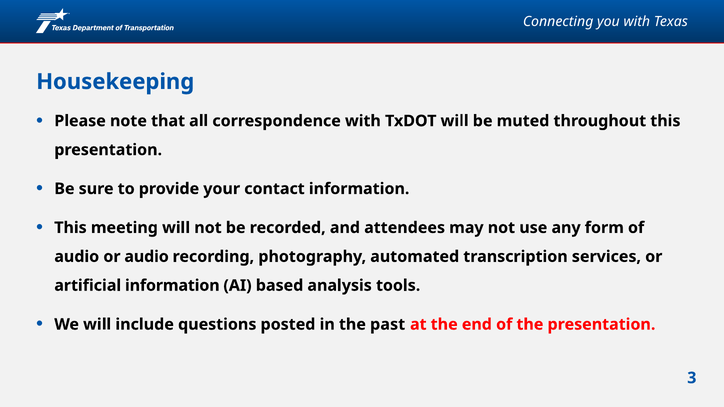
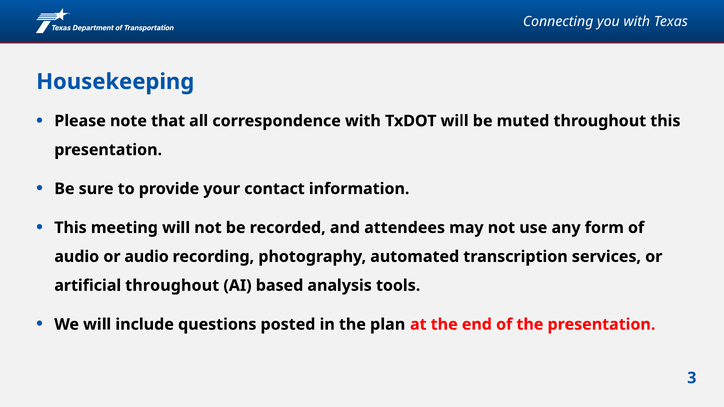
artificial information: information -> throughout
past: past -> plan
